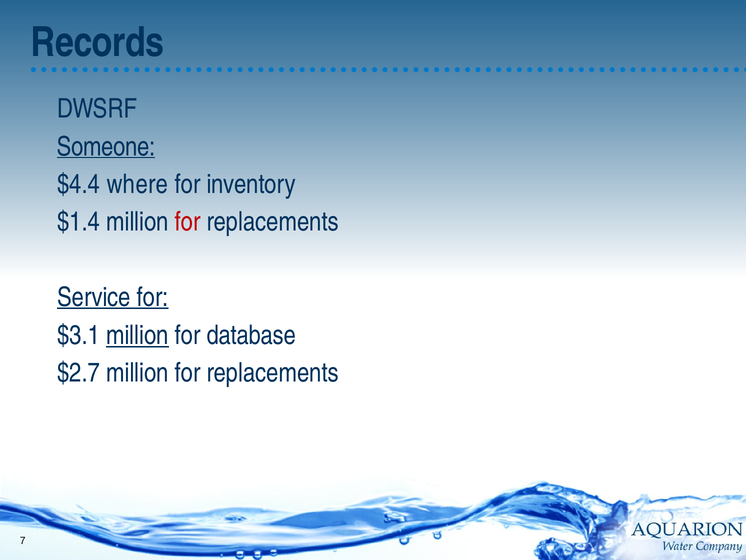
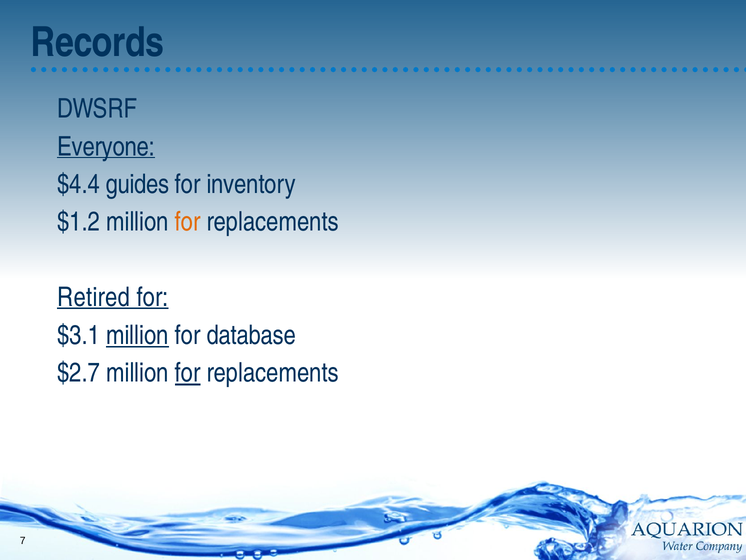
Someone: Someone -> Everyone
where: where -> guides
$1.4: $1.4 -> $1.2
for at (188, 222) colour: red -> orange
Service: Service -> Retired
for at (188, 373) underline: none -> present
